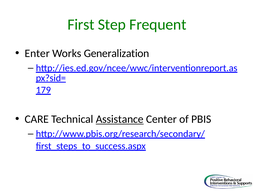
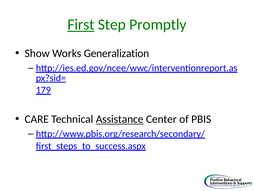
First underline: none -> present
Frequent: Frequent -> Promptly
Enter: Enter -> Show
